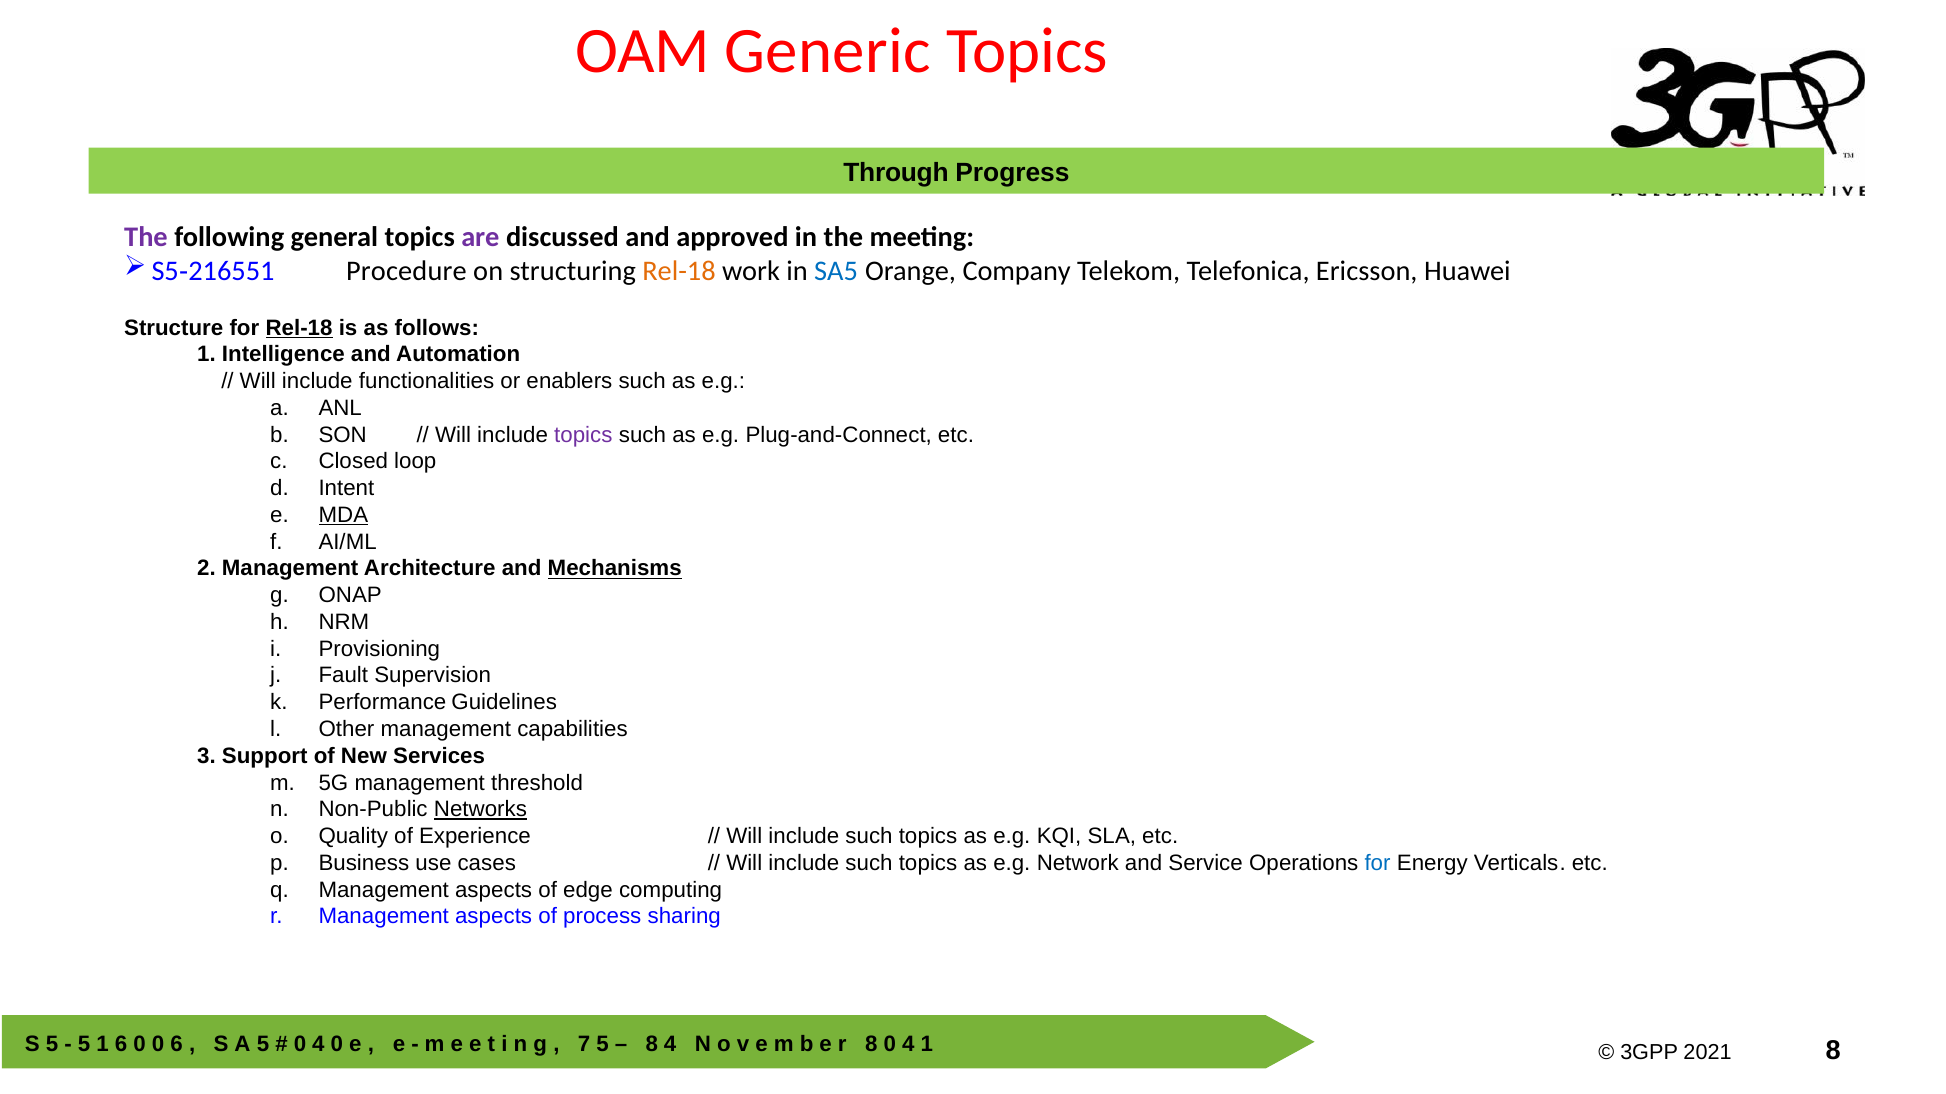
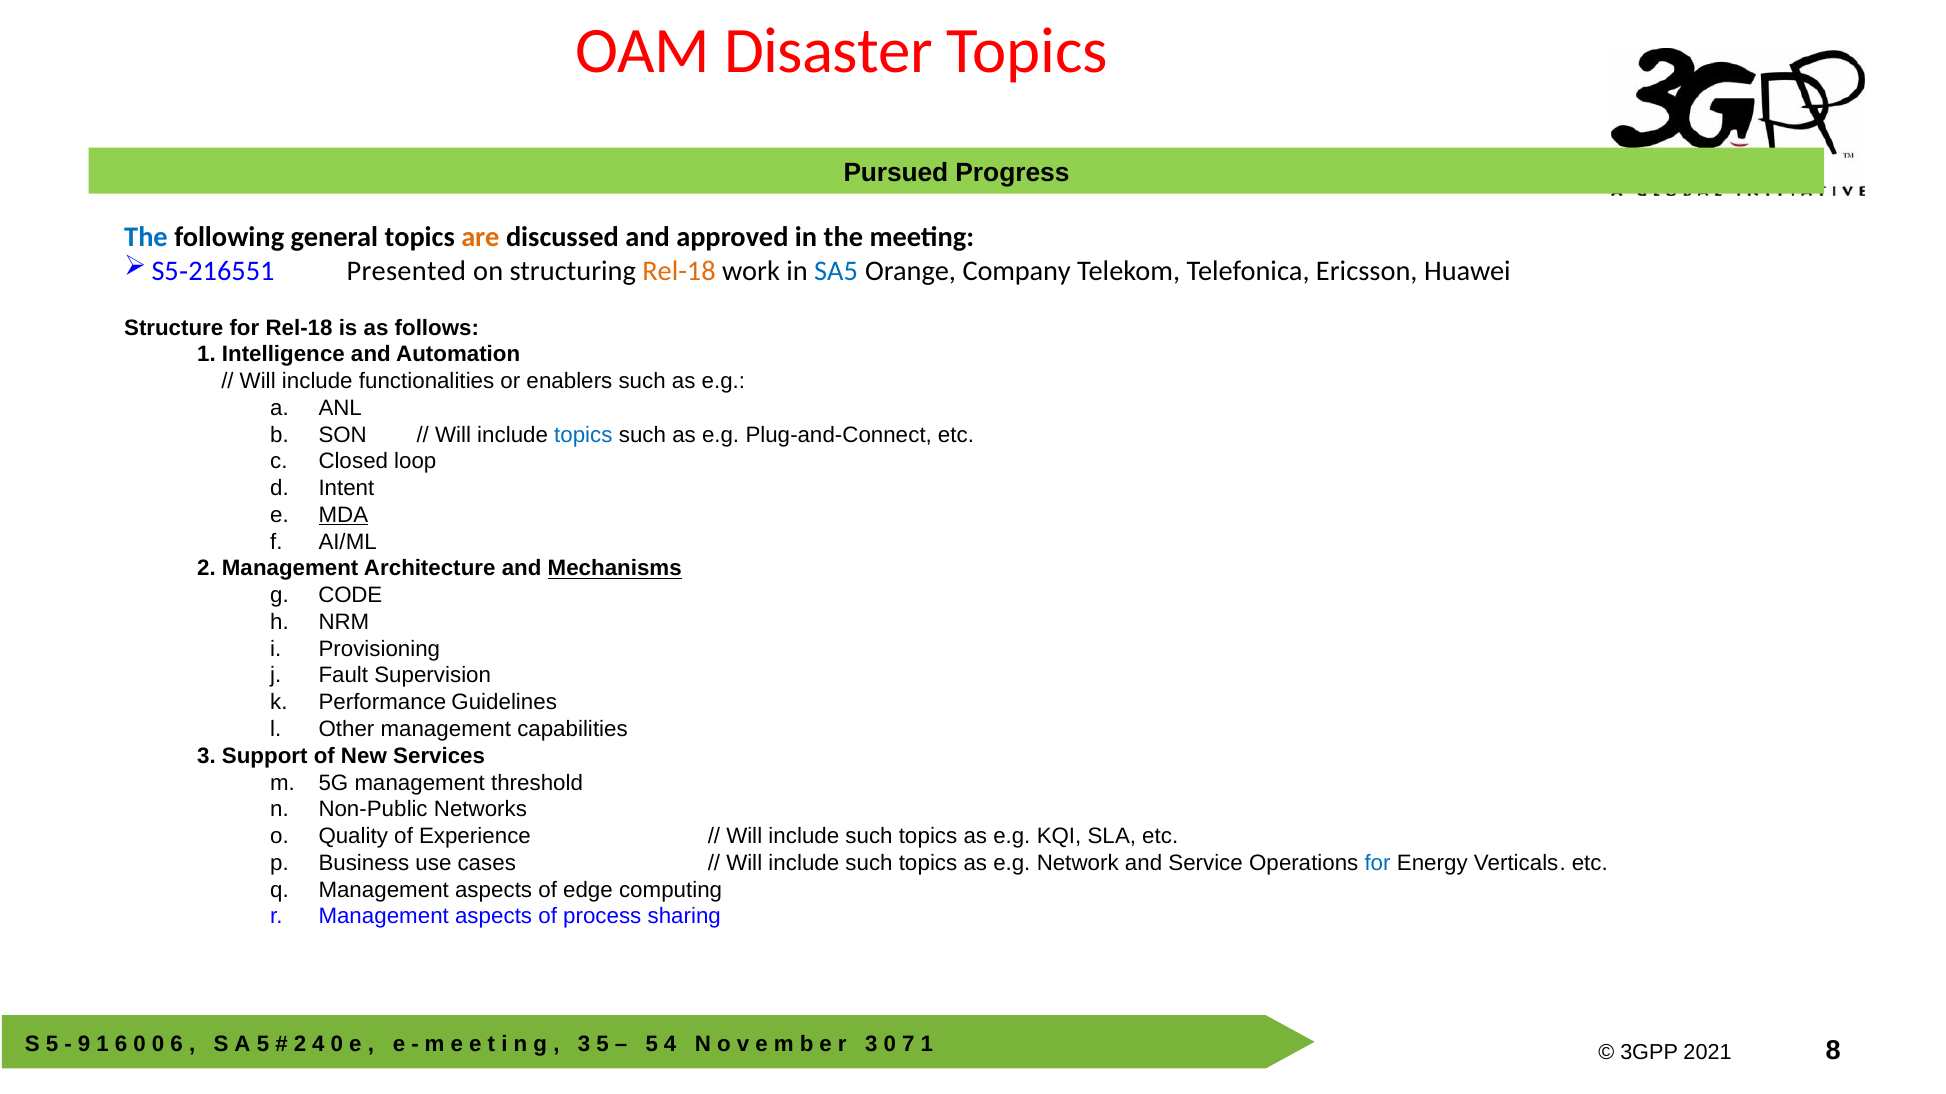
Generic: Generic -> Disaster
Through: Through -> Pursued
The at (146, 237) colour: purple -> blue
are colour: purple -> orange
Procedure: Procedure -> Presented
Rel-18 at (299, 328) underline: present -> none
topics at (583, 435) colour: purple -> blue
ONAP: ONAP -> CODE
Networks underline: present -> none
5 at (84, 1045): 5 -> 9
0 at (300, 1045): 0 -> 2
7 at (584, 1045): 7 -> 3
8 at (652, 1045): 8 -> 5
8 at (871, 1045): 8 -> 3
4 at (908, 1045): 4 -> 7
